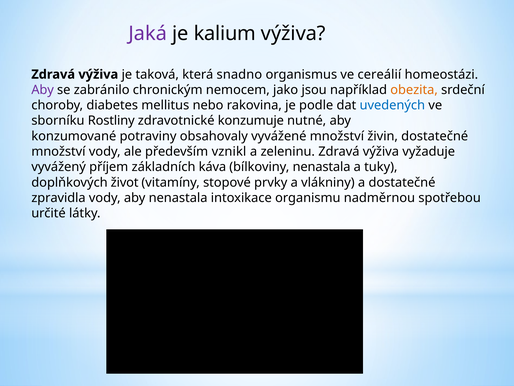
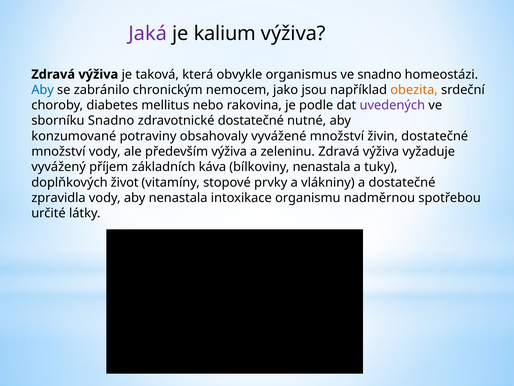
snadno: snadno -> obvykle
ve cereálií: cereálií -> snadno
Aby at (43, 90) colour: purple -> blue
uvedených colour: blue -> purple
sborníku Rostliny: Rostliny -> Snadno
zdravotnické konzumuje: konzumuje -> dostatečné
především vznikl: vznikl -> výživa
